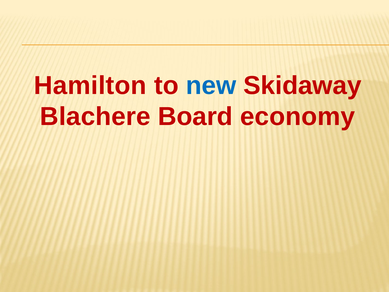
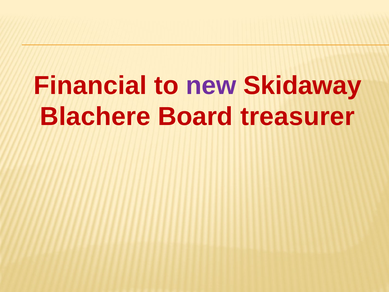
Hamilton: Hamilton -> Financial
new colour: blue -> purple
economy: economy -> treasurer
